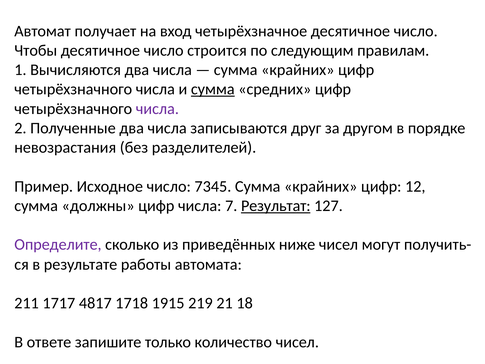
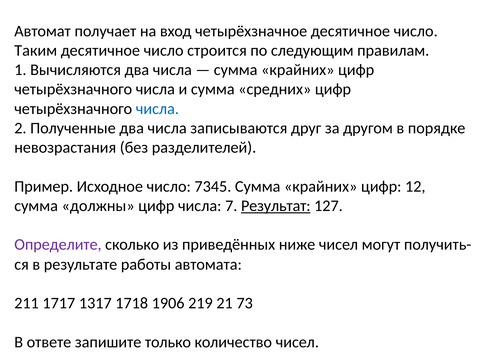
Чтобы: Чтобы -> Таким
сумма at (213, 89) underline: present -> none
числа at (157, 109) colour: purple -> blue
4817: 4817 -> 1317
1915: 1915 -> 1906
18: 18 -> 73
